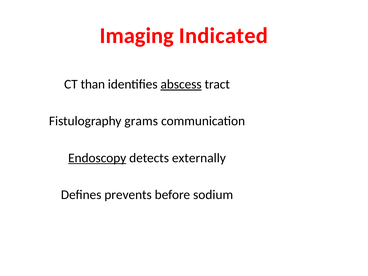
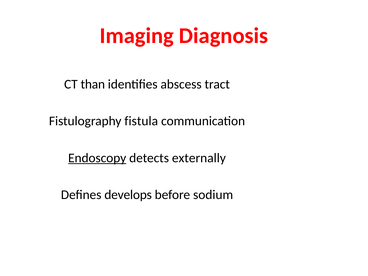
Indicated: Indicated -> Diagnosis
abscess underline: present -> none
grams: grams -> fistula
prevents: prevents -> develops
